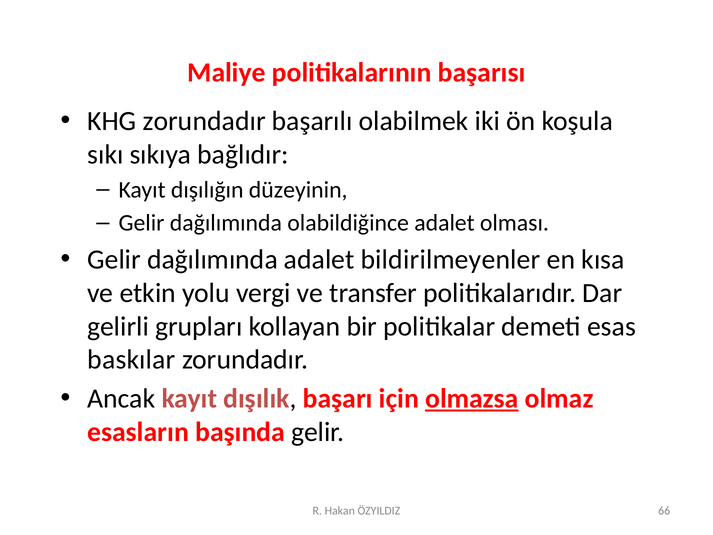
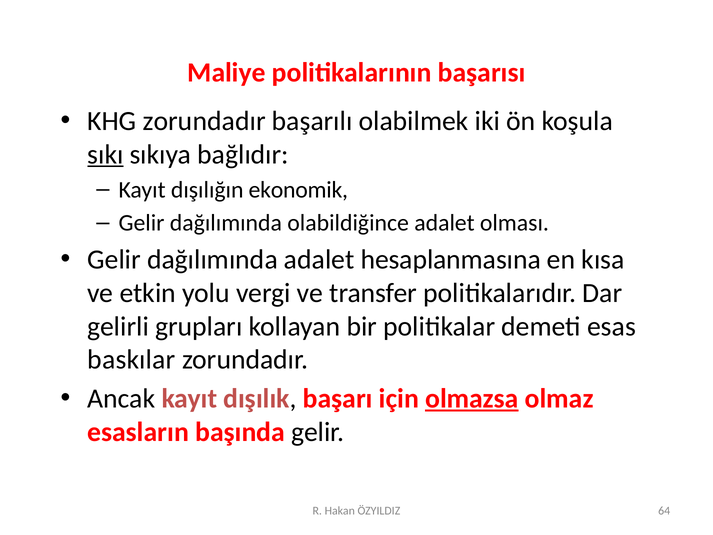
sıkı underline: none -> present
düzeyinin: düzeyinin -> ekonomik
bildirilmeyenler: bildirilmeyenler -> hesaplanmasına
66: 66 -> 64
